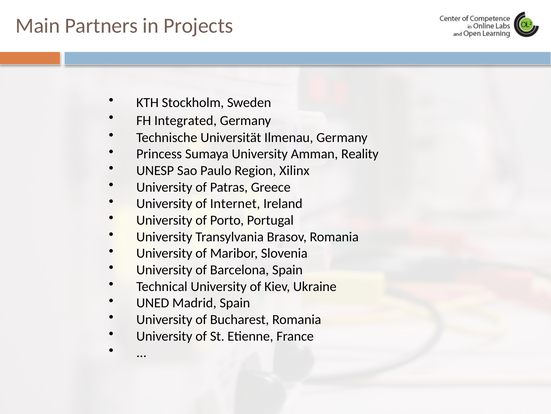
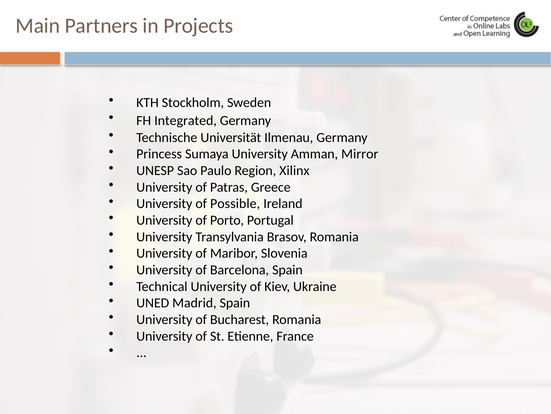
Reality: Reality -> Mirror
Internet: Internet -> Possible
